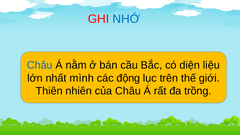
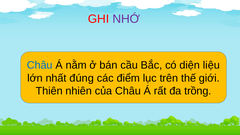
NHỚ colour: blue -> purple
mình: mình -> đúng
động: động -> điểm
